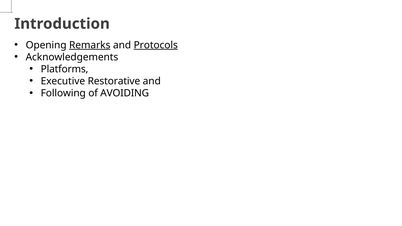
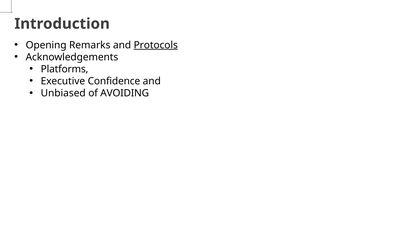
Remarks underline: present -> none
Restorative: Restorative -> Confidence
Following: Following -> Unbiased
